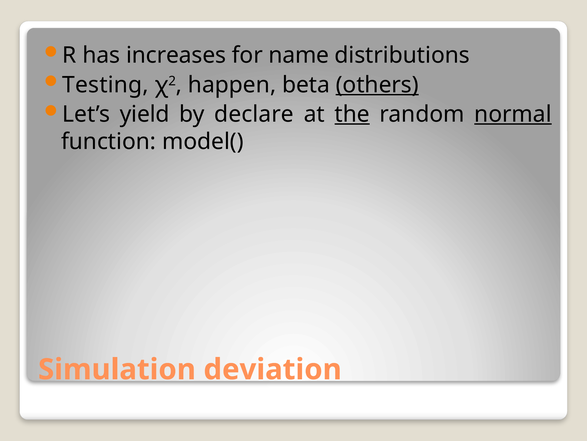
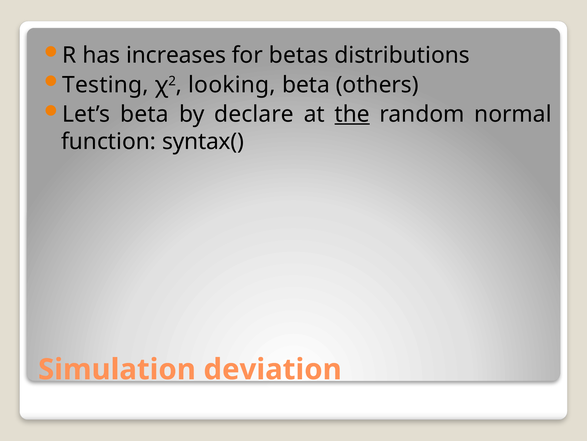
name: name -> betas
happen: happen -> looking
others underline: present -> none
Let’s yield: yield -> beta
normal underline: present -> none
model(: model( -> syntax(
